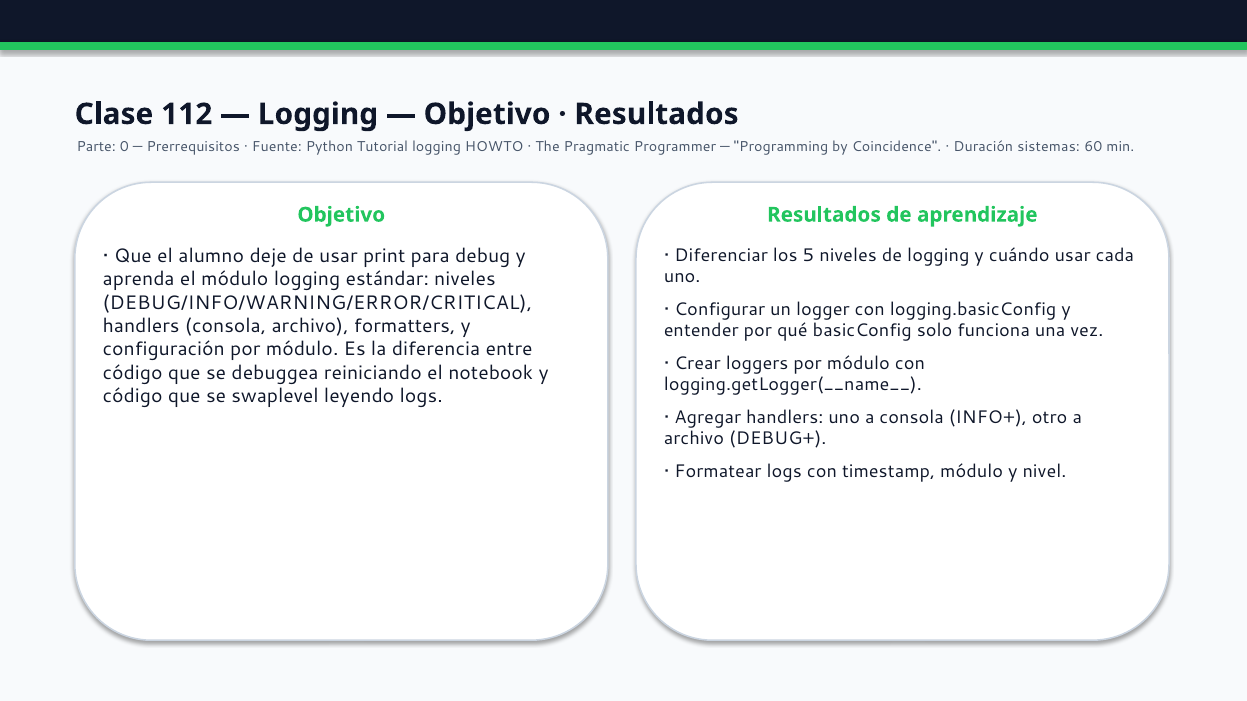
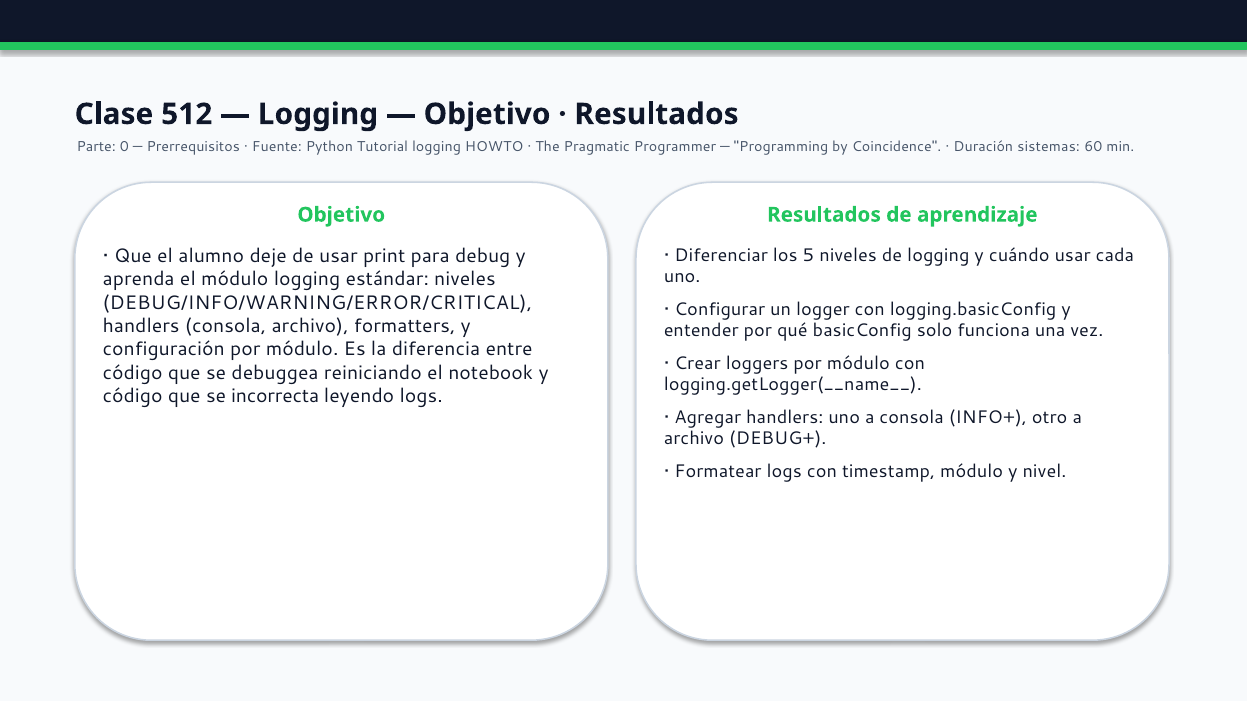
112: 112 -> 512
swaplevel: swaplevel -> incorrecta
